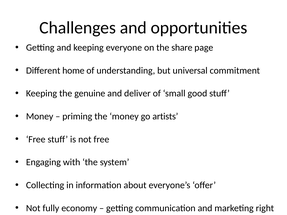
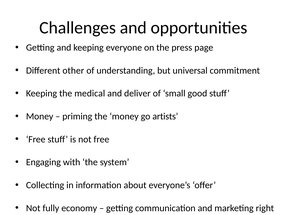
share: share -> press
home: home -> other
genuine: genuine -> medical
